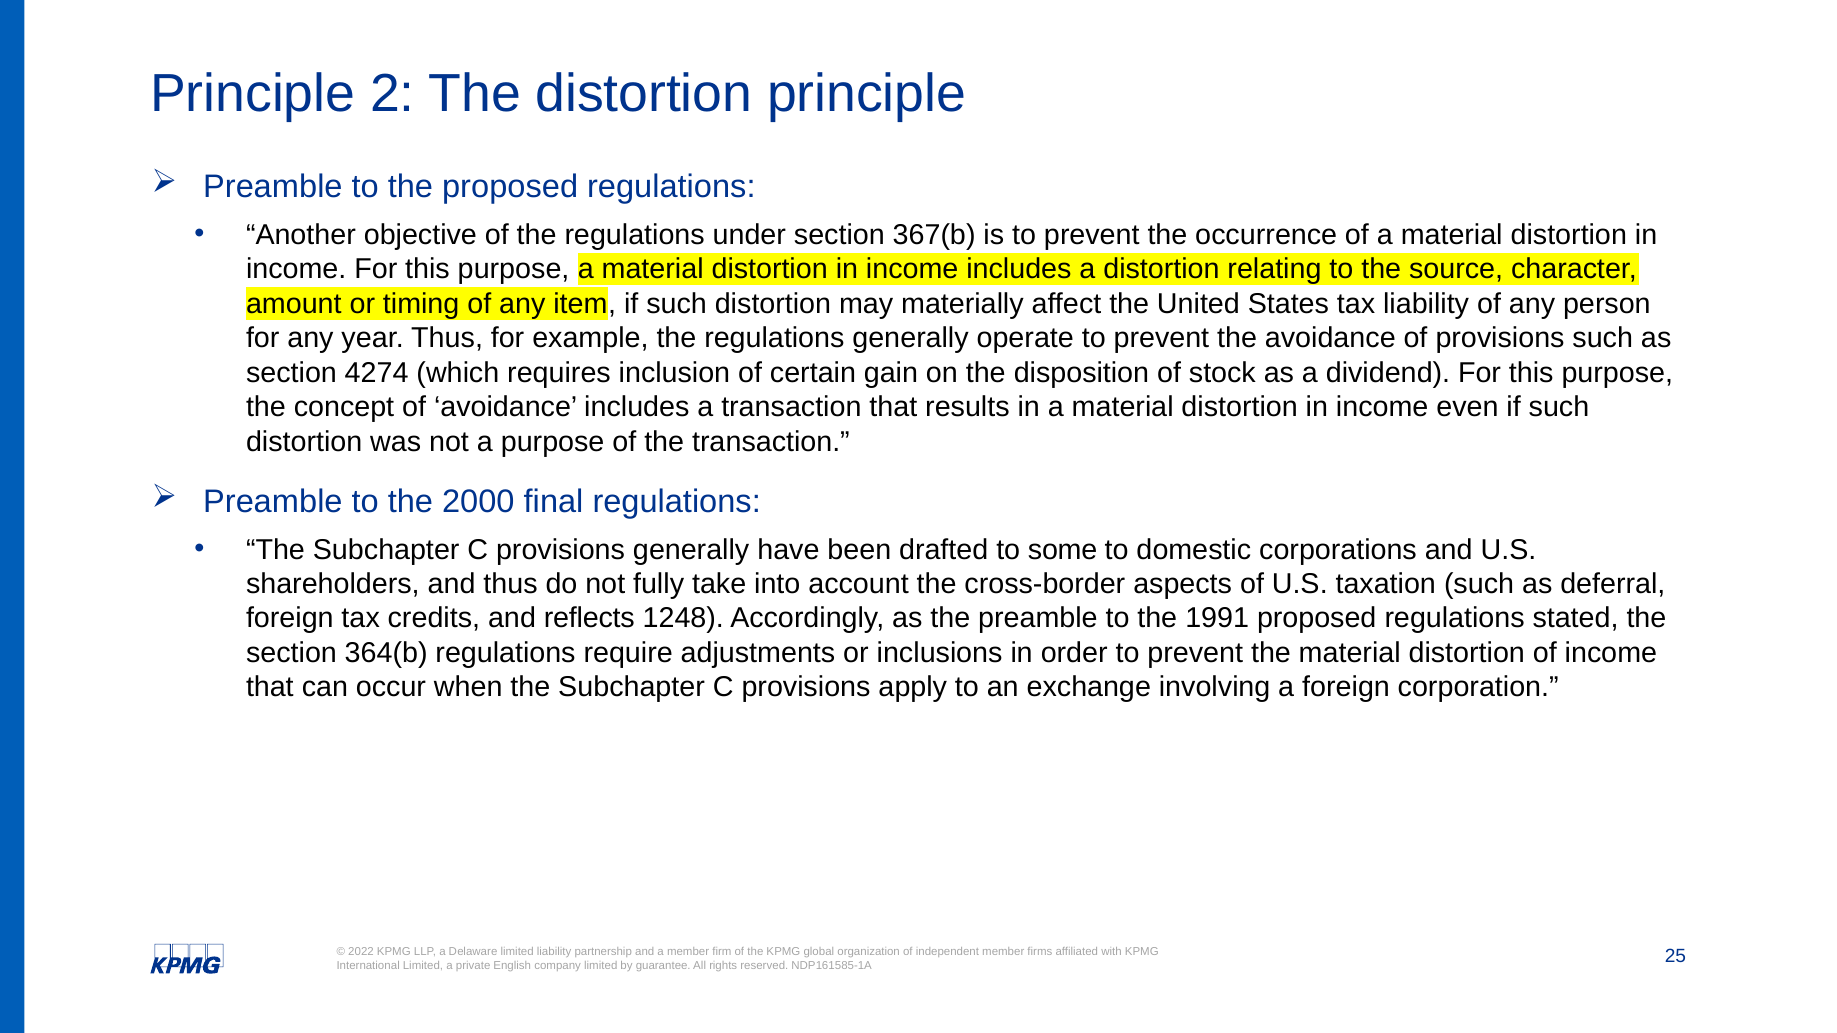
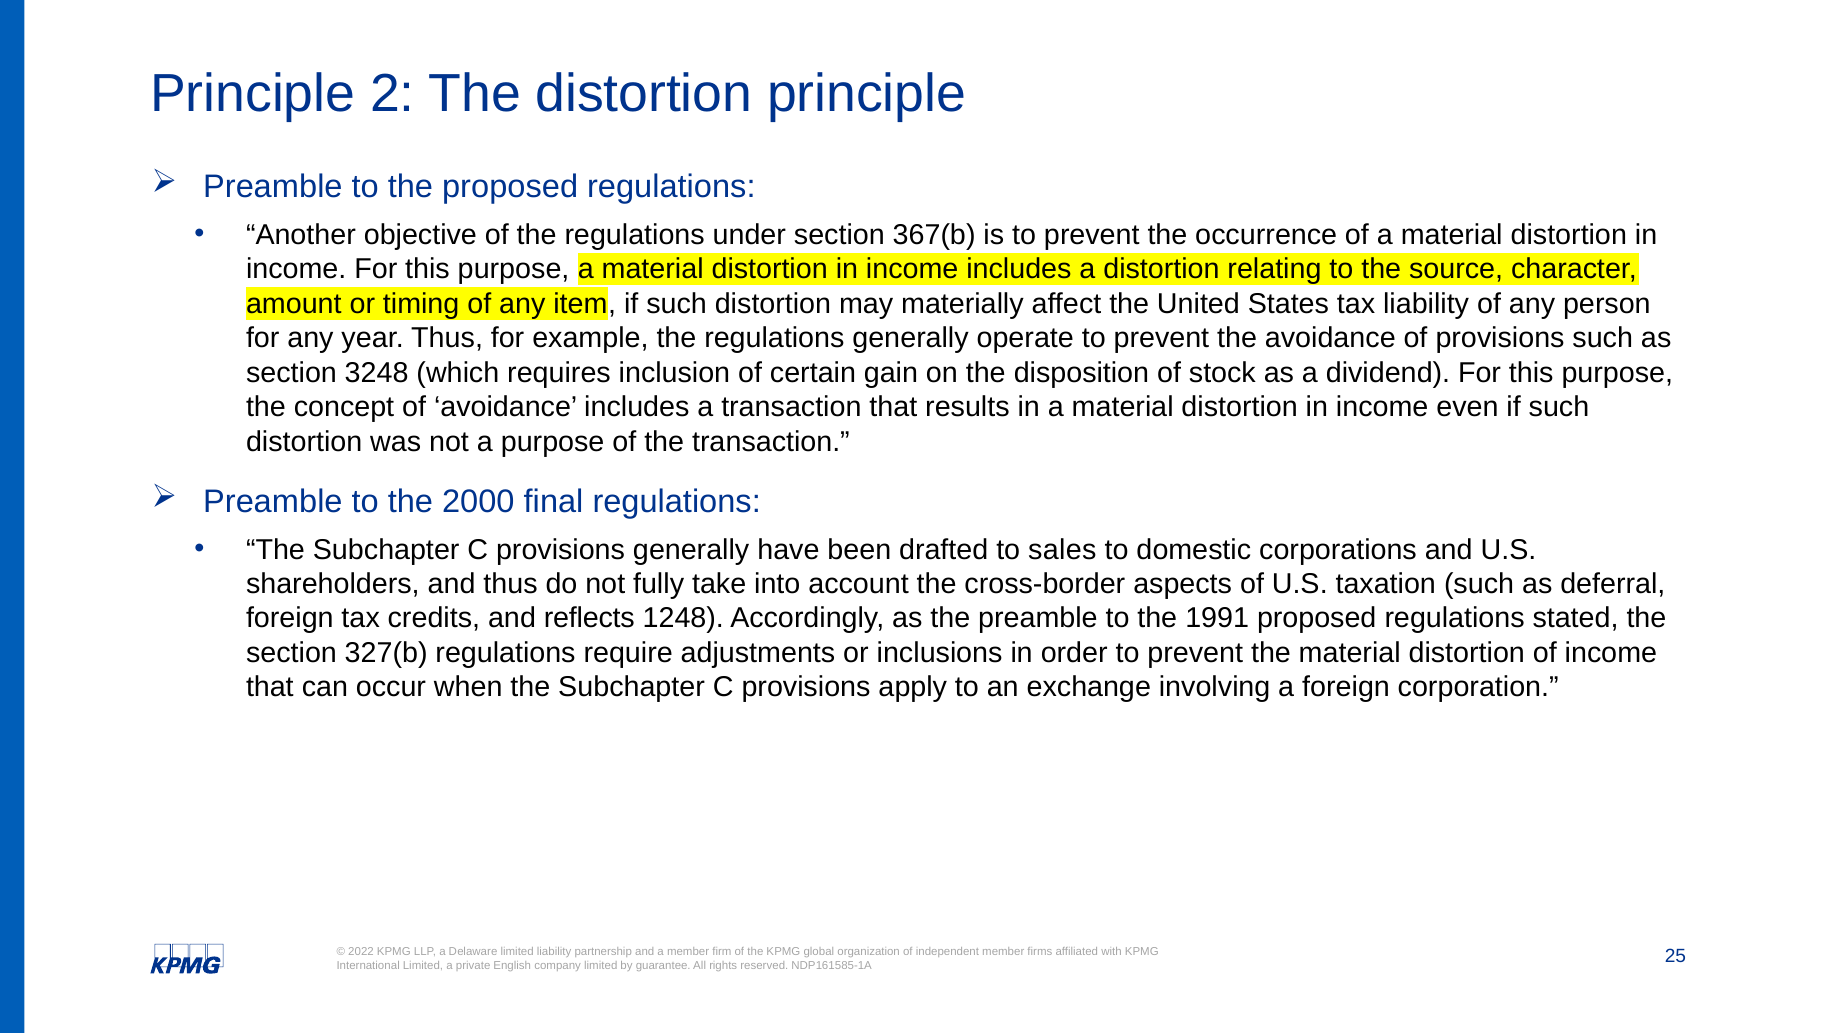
4274: 4274 -> 3248
some: some -> sales
364(b: 364(b -> 327(b
